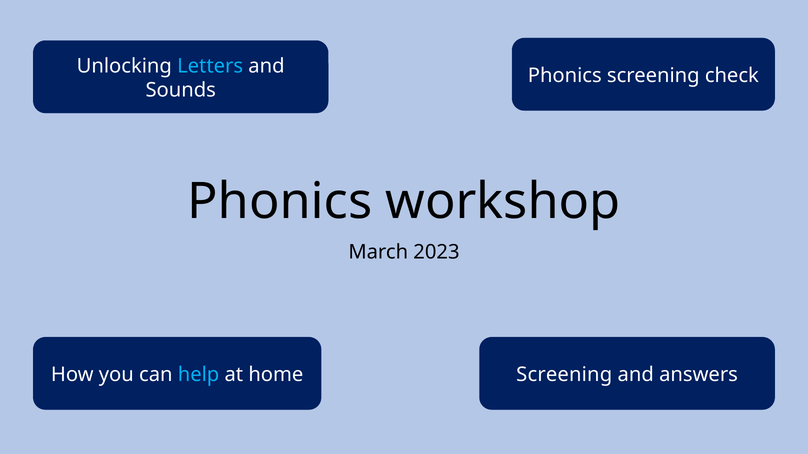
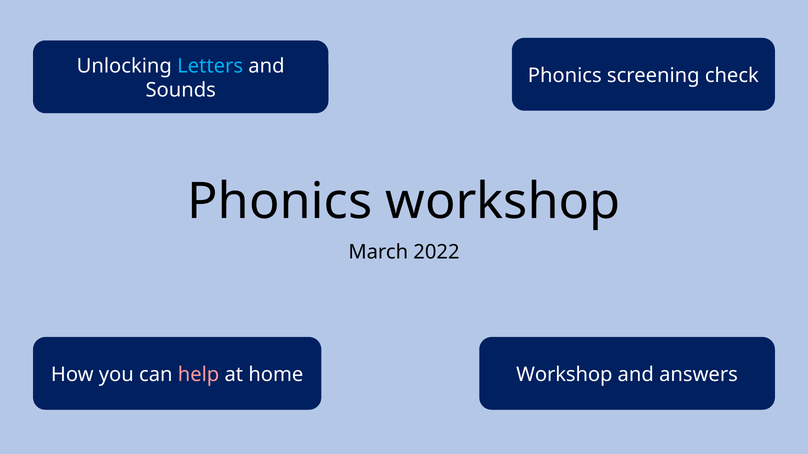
2023: 2023 -> 2022
help colour: light blue -> pink
home Screening: Screening -> Workshop
